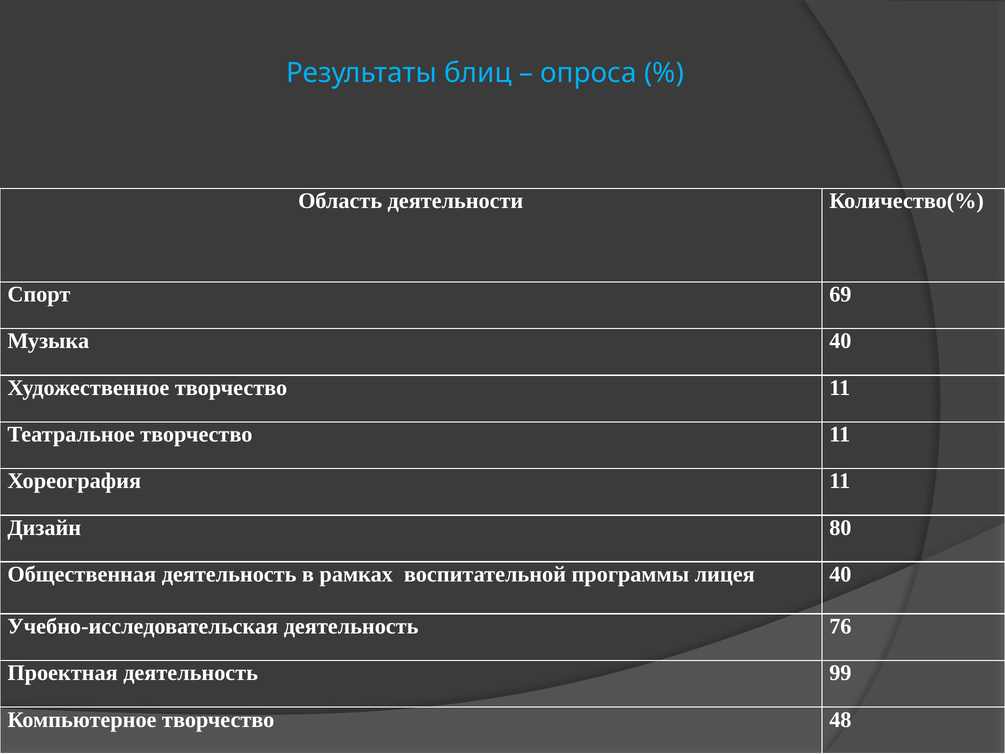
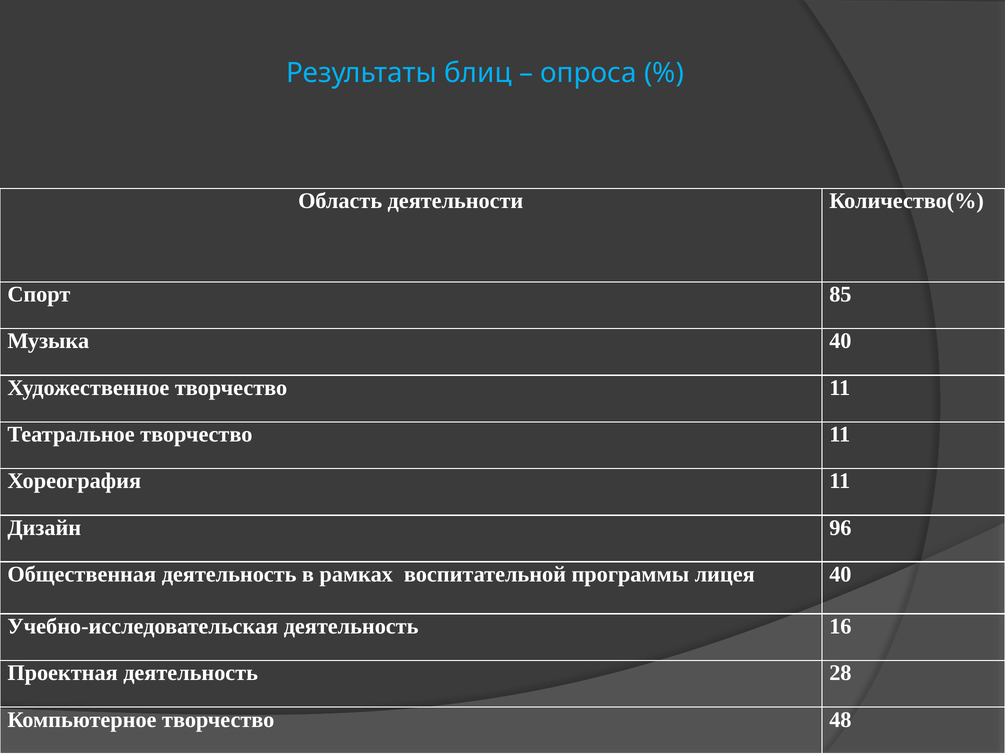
69: 69 -> 85
80: 80 -> 96
76: 76 -> 16
99: 99 -> 28
